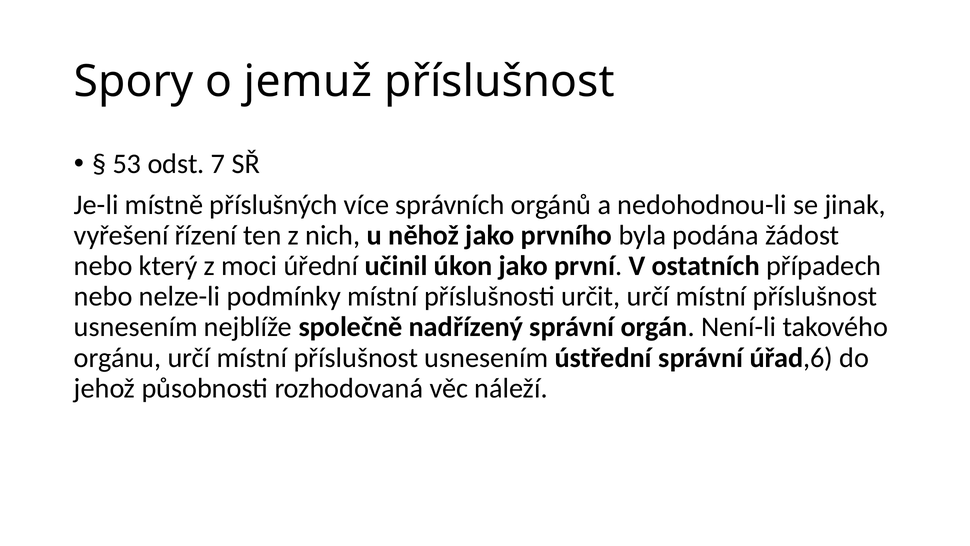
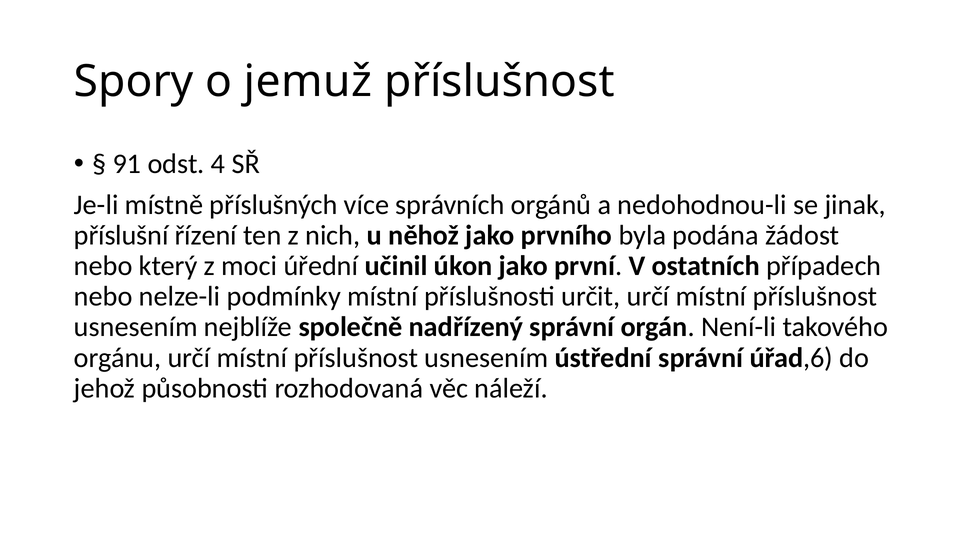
53: 53 -> 91
7: 7 -> 4
vyřešení: vyřešení -> příslušní
